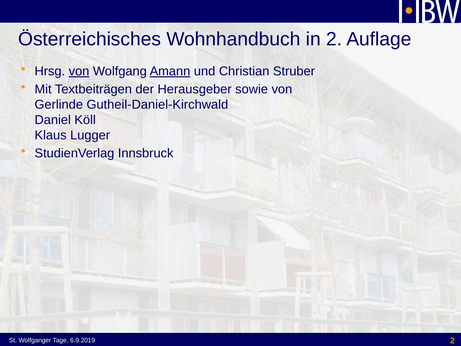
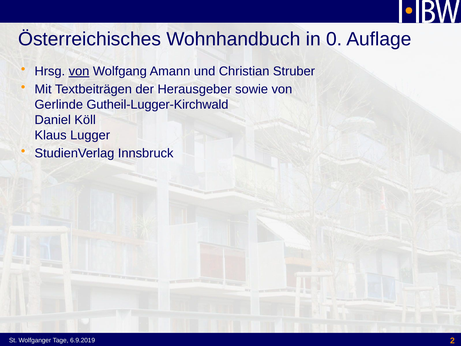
in 2: 2 -> 0
Amann underline: present -> none
Gutheil-Daniel-Kirchwald: Gutheil-Daniel-Kirchwald -> Gutheil-Lugger-Kirchwald
